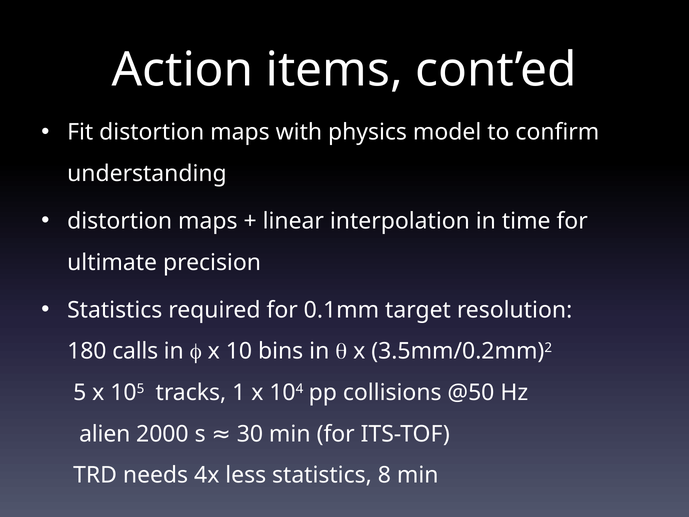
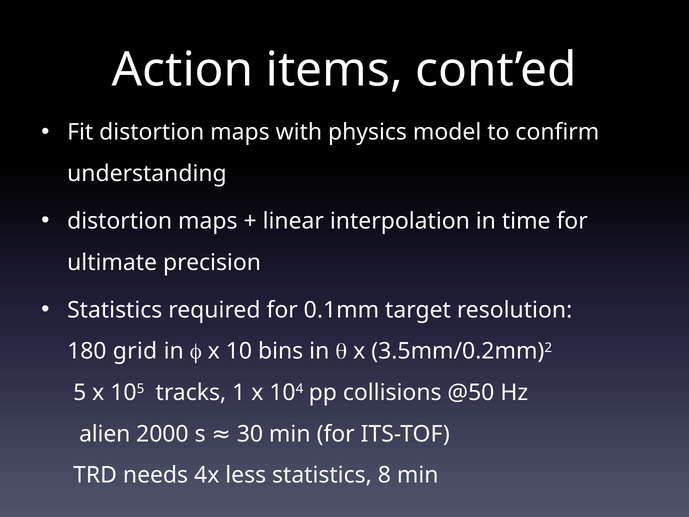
calls: calls -> grid
